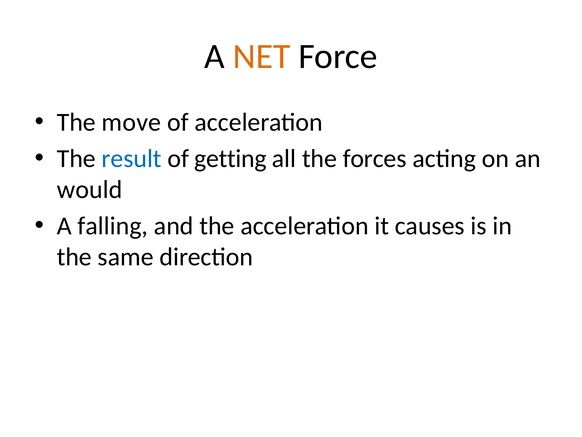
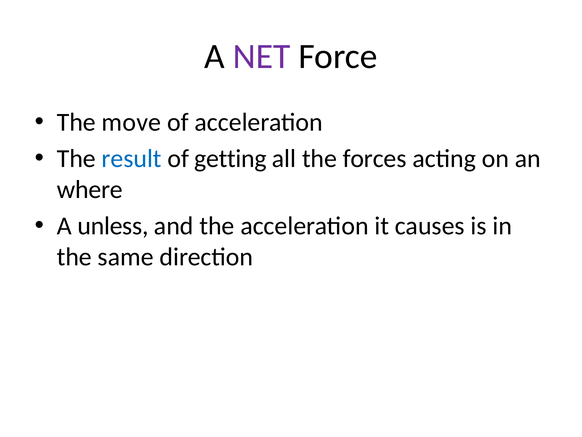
NET colour: orange -> purple
would: would -> where
falling: falling -> unless
